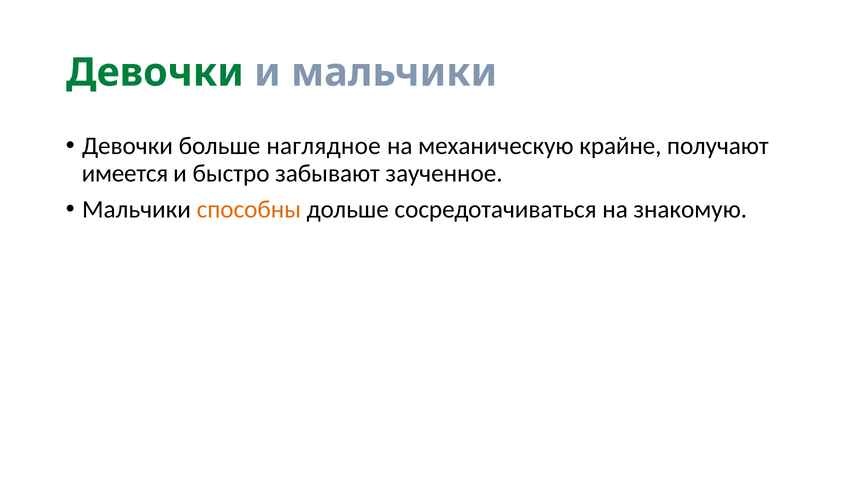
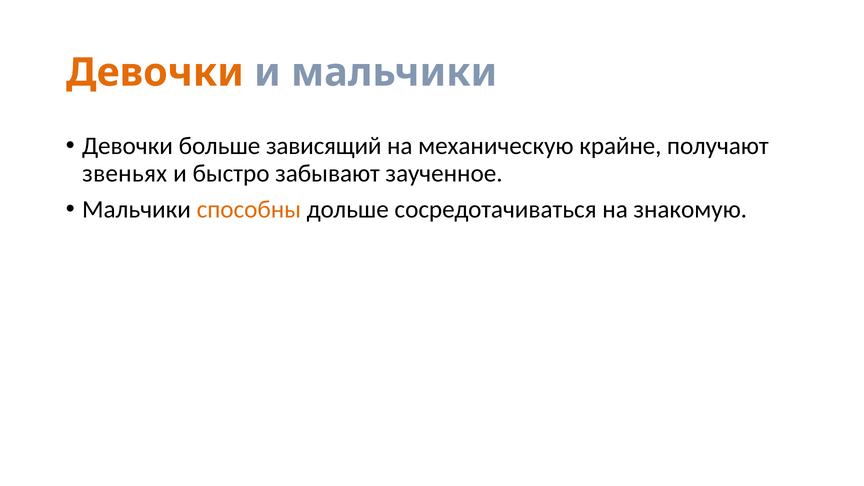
Девочки at (155, 73) colour: green -> orange
наглядное: наглядное -> зависящий
имеется: имеется -> звеньях
